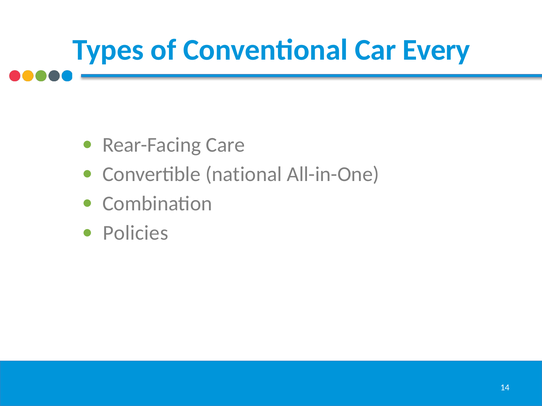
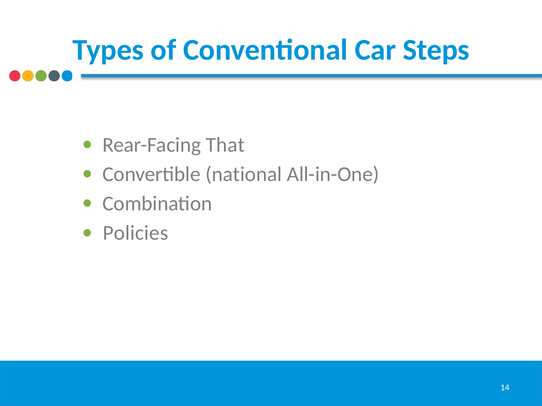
Every: Every -> Steps
Care: Care -> That
